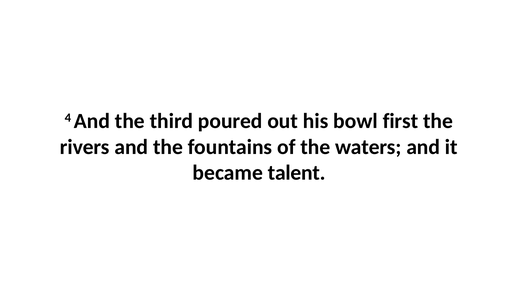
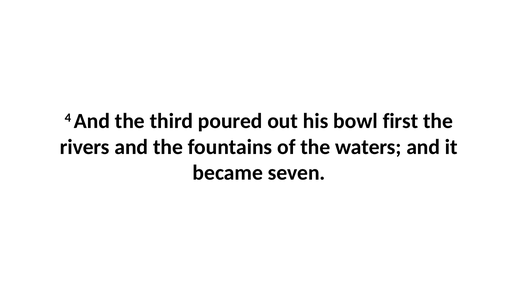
talent: talent -> seven
